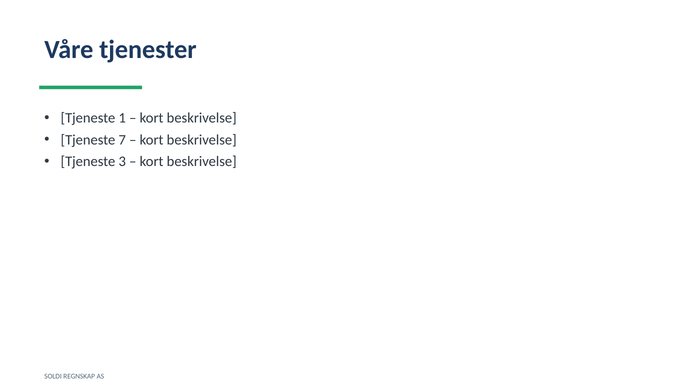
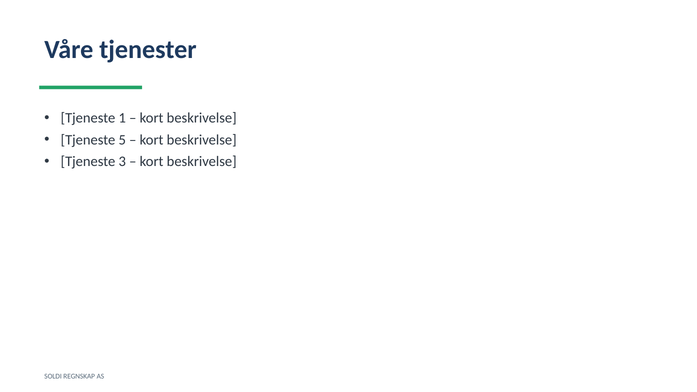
7: 7 -> 5
